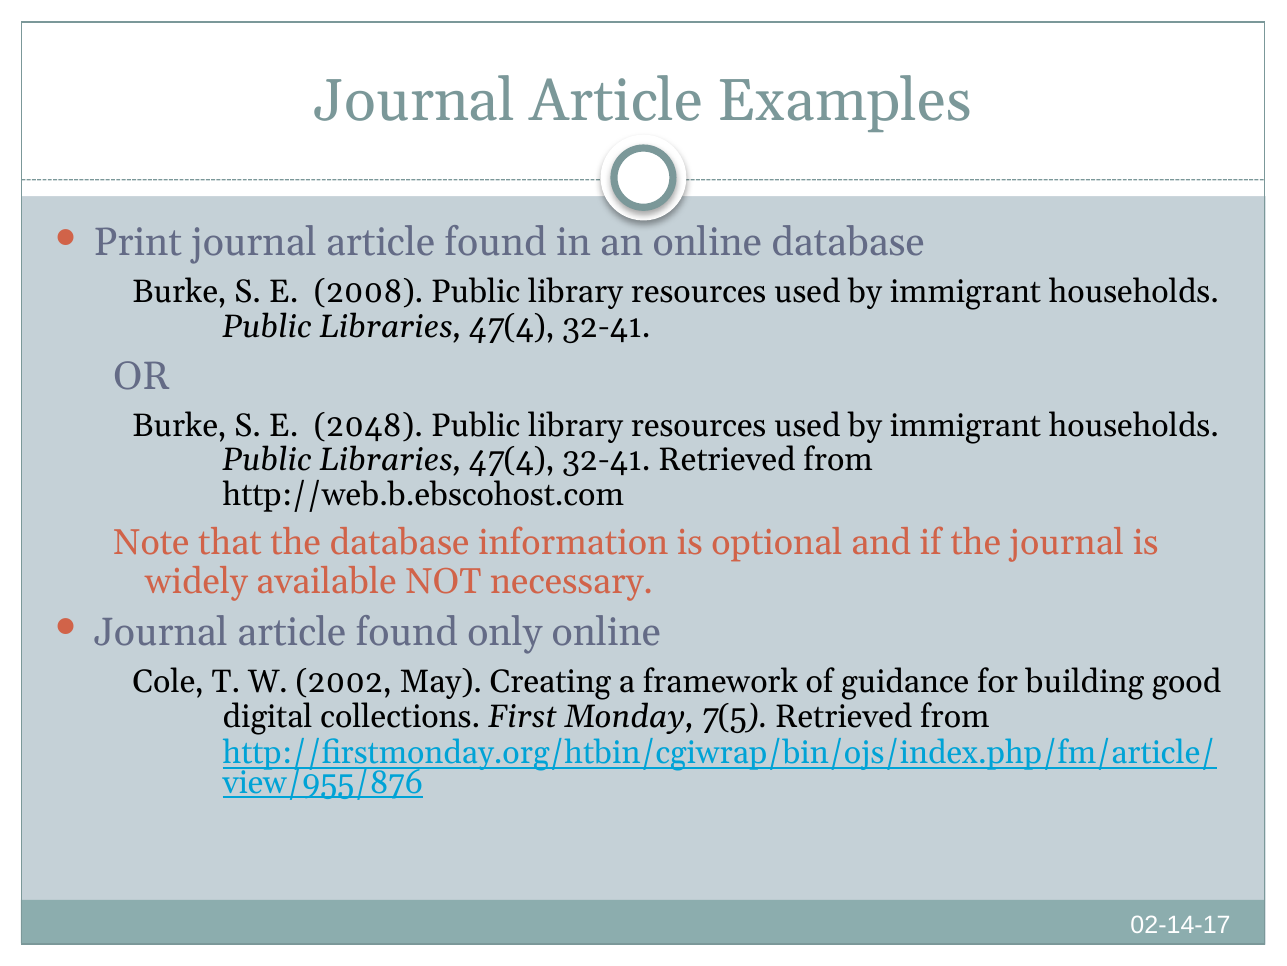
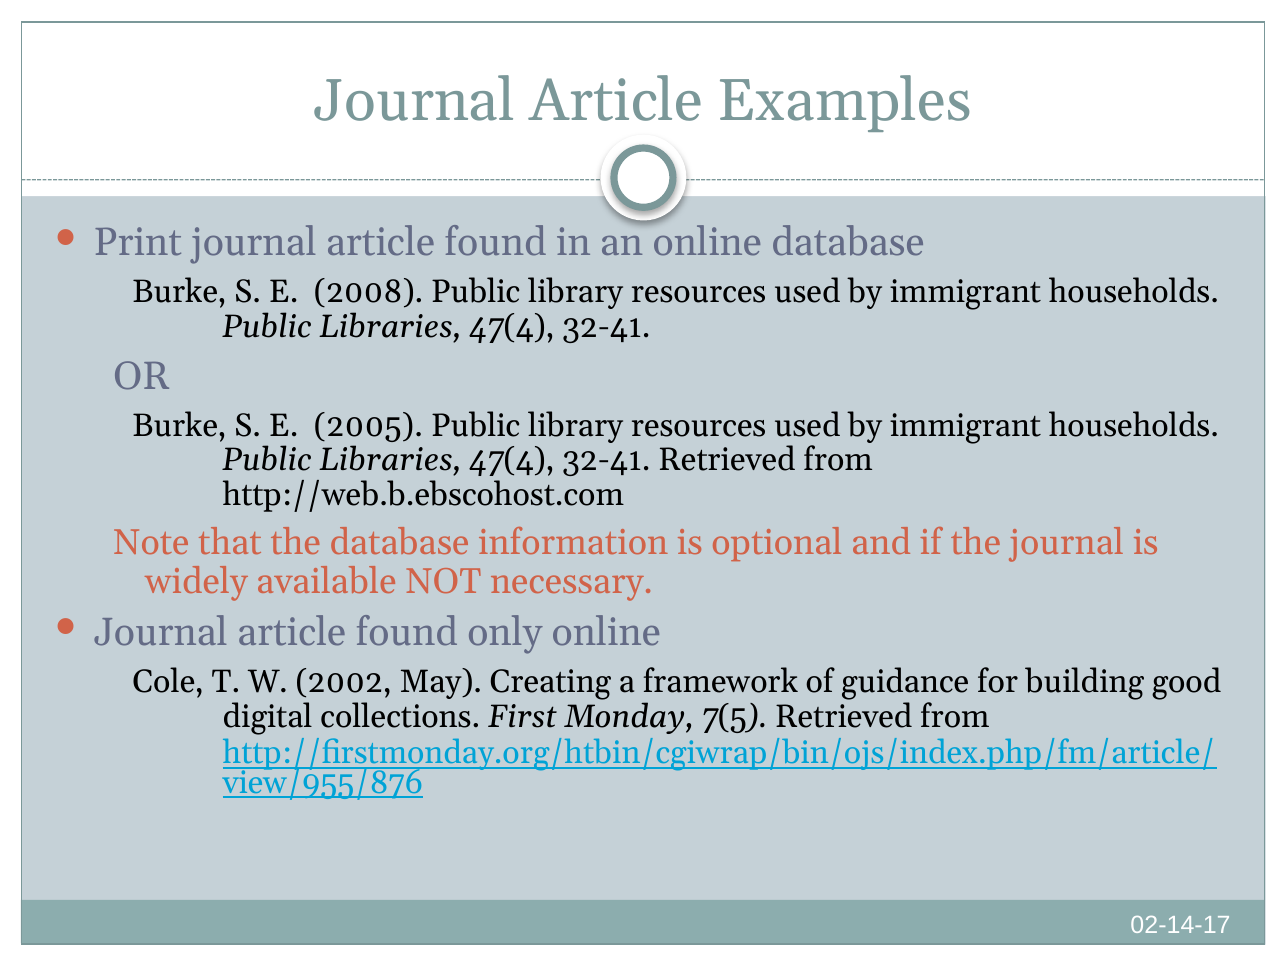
2048: 2048 -> 2005
